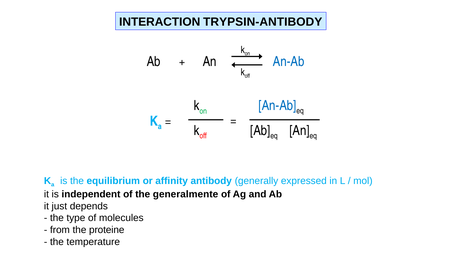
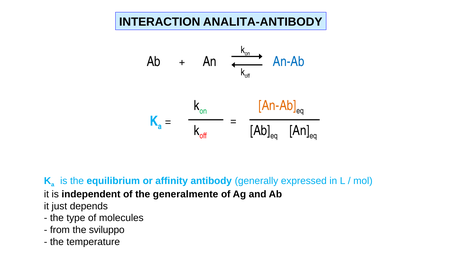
TRYPSIN-ANTIBODY: TRYPSIN-ANTIBODY -> ANALITA-ANTIBODY
An-Ab at (278, 106) colour: blue -> orange
proteine: proteine -> sviluppo
